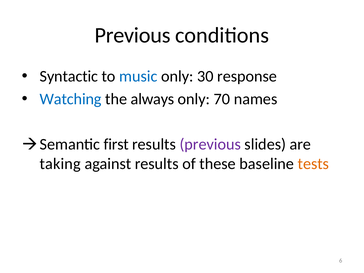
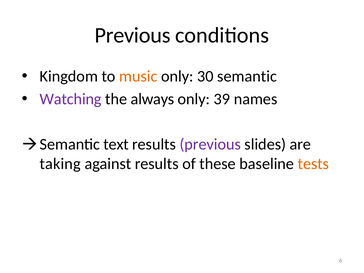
Syntactic: Syntactic -> Kingdom
music colour: blue -> orange
response: response -> semantic
Watching colour: blue -> purple
70: 70 -> 39
first: first -> text
